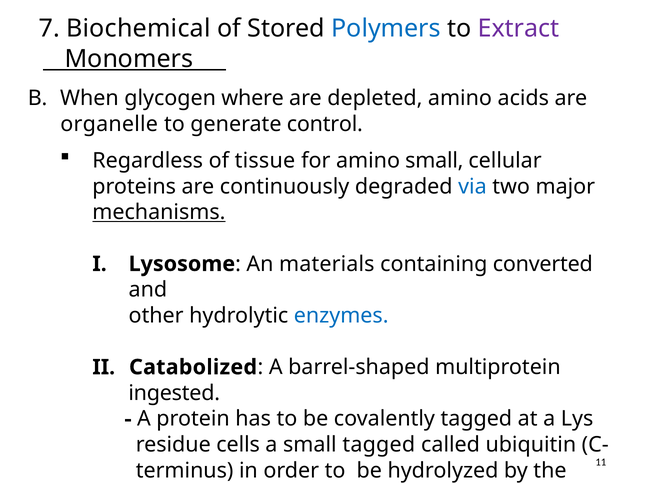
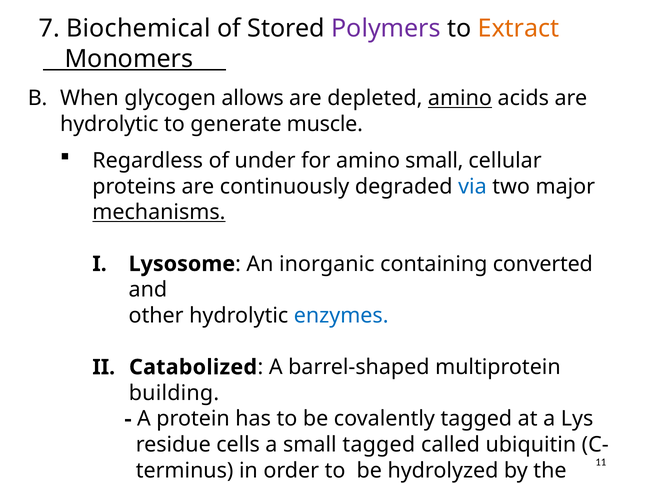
Polymers colour: blue -> purple
Extract colour: purple -> orange
where: where -> allows
amino at (460, 98) underline: none -> present
organelle at (109, 124): organelle -> hydrolytic
control: control -> muscle
tissue: tissue -> under
materials: materials -> inorganic
ingested: ingested -> building
